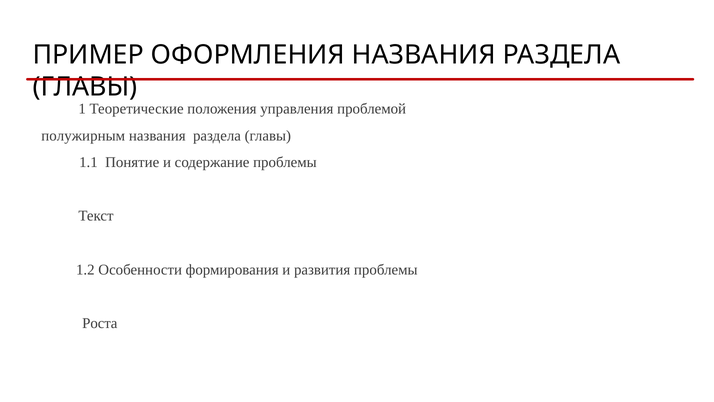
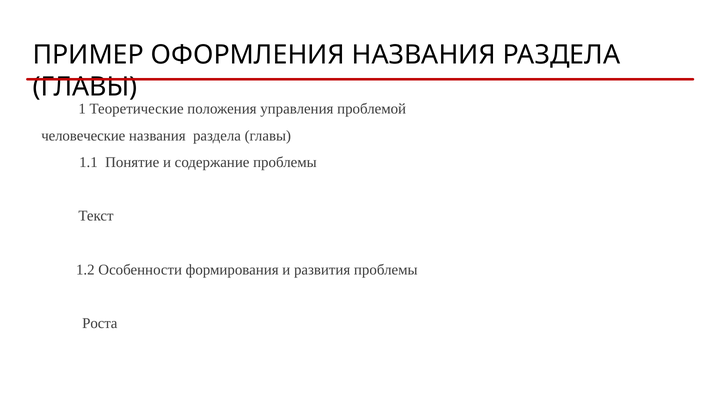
полужирным: полужирным -> человеческие
